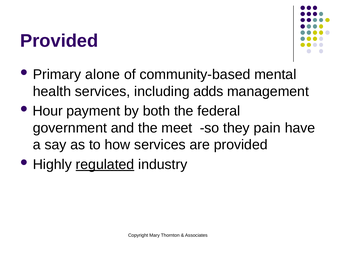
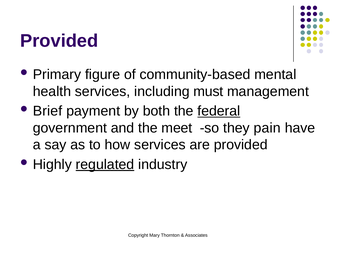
alone: alone -> figure
adds: adds -> must
Hour: Hour -> Brief
federal underline: none -> present
